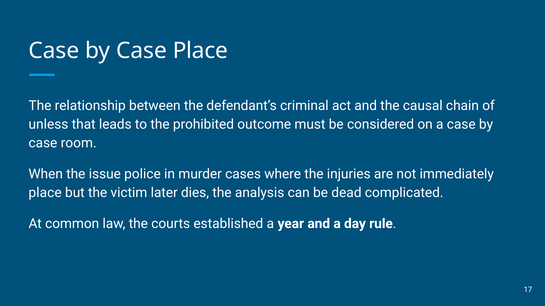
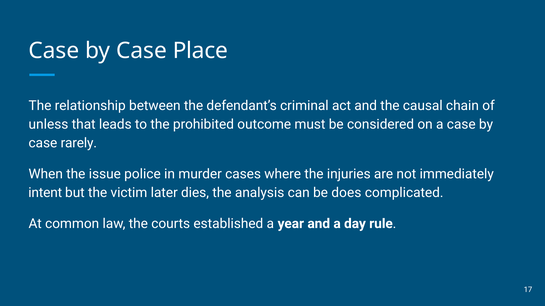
room: room -> rarely
place at (45, 193): place -> intent
dead: dead -> does
